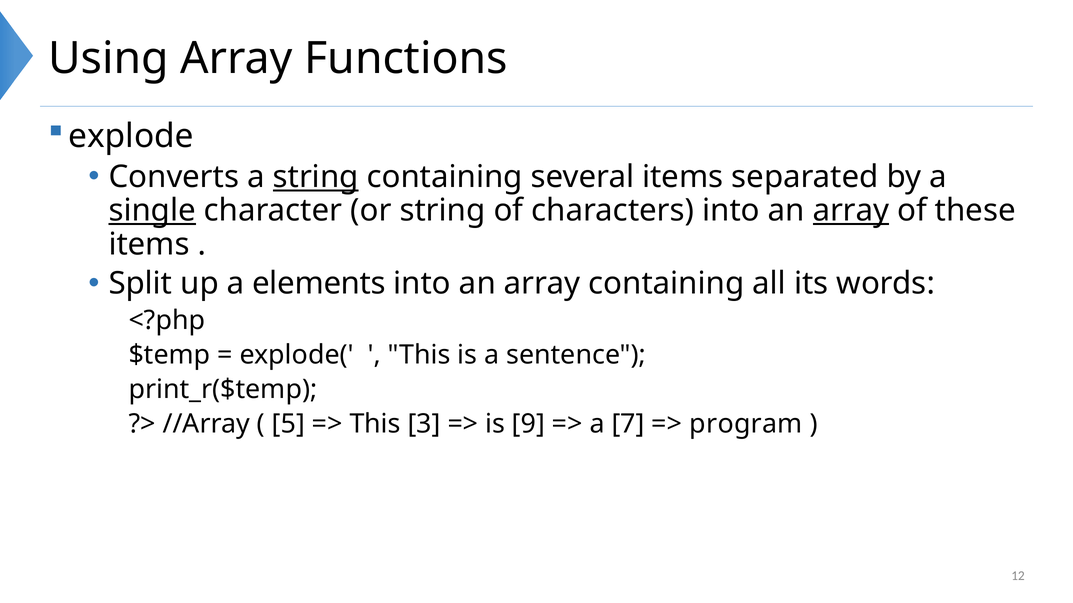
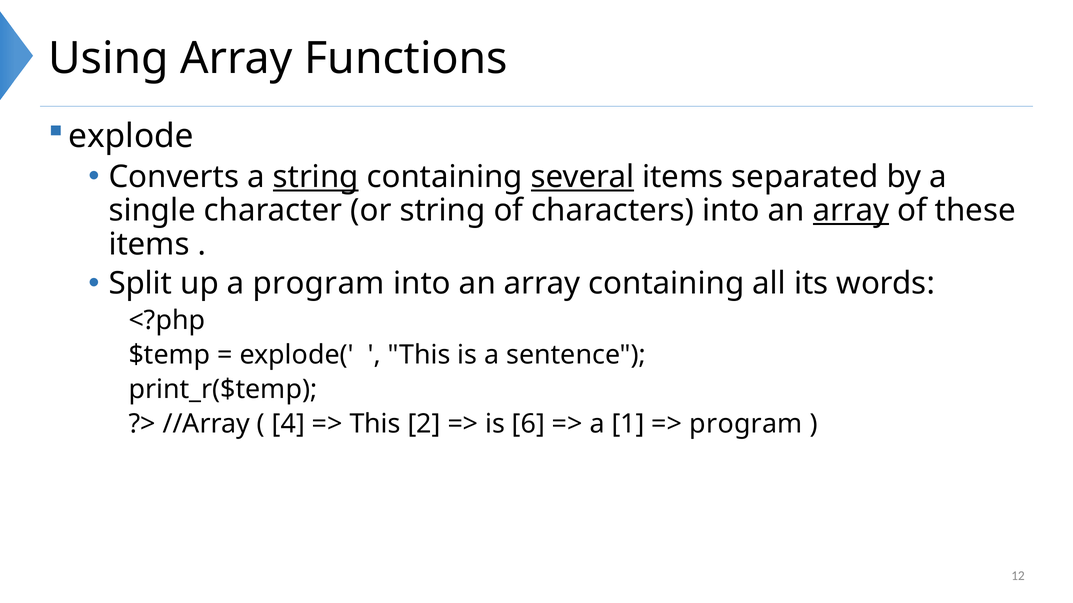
several underline: none -> present
single underline: present -> none
a elements: elements -> program
5: 5 -> 4
3: 3 -> 2
9: 9 -> 6
7: 7 -> 1
